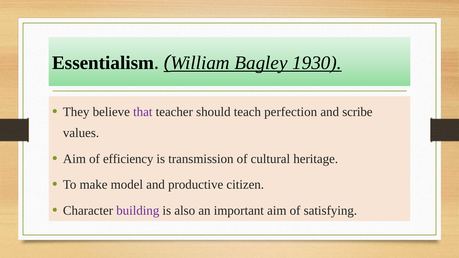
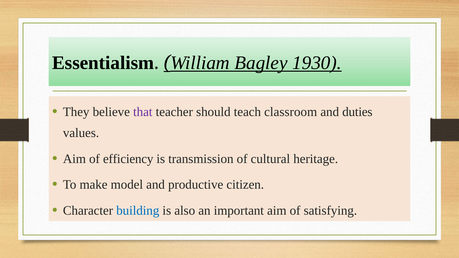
perfection: perfection -> classroom
scribe: scribe -> duties
building colour: purple -> blue
